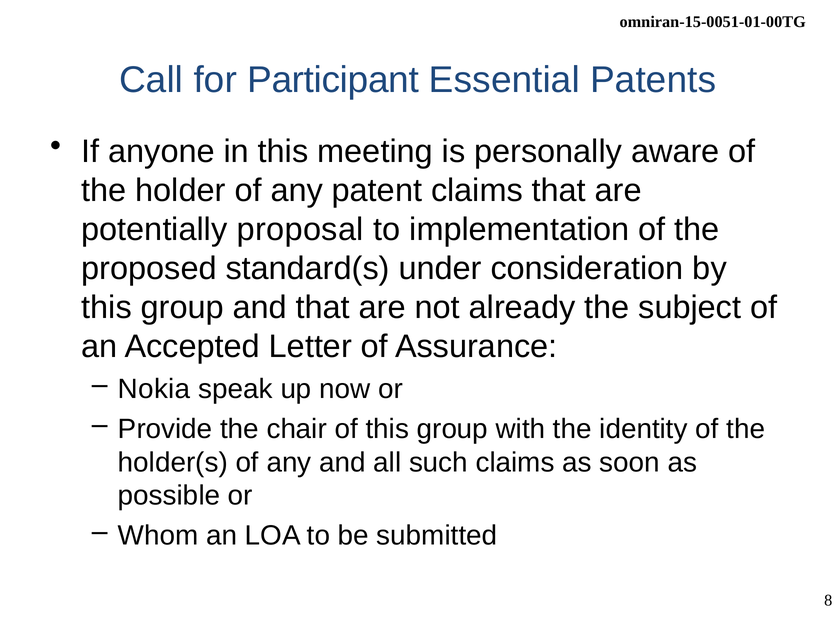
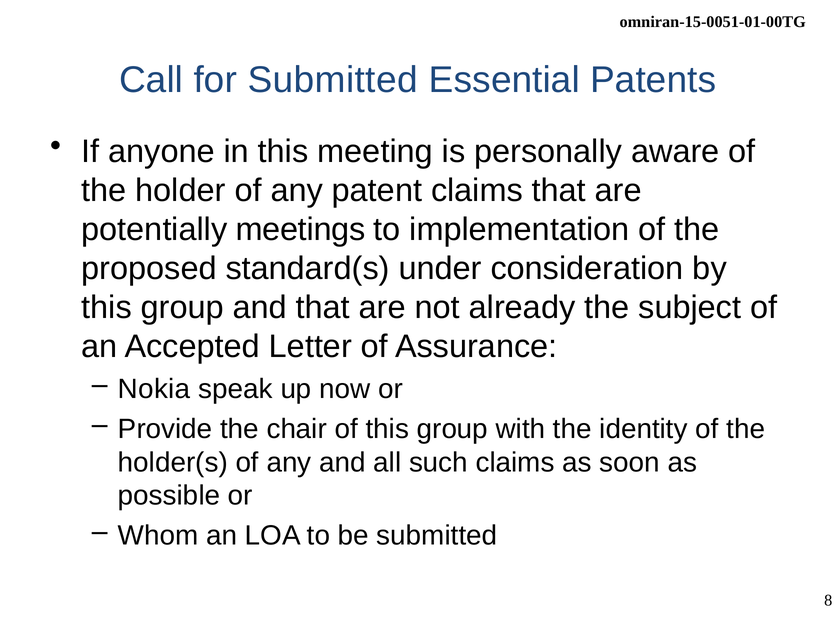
for Participant: Participant -> Submitted
proposal: proposal -> meetings
